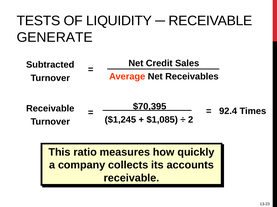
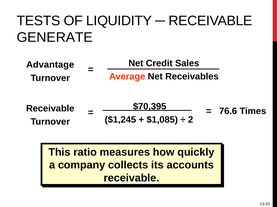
Subtracted: Subtracted -> Advantage
92.4: 92.4 -> 76.6
